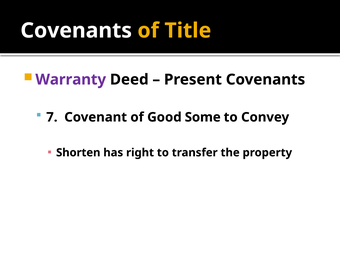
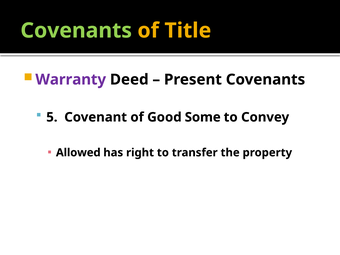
Covenants at (76, 31) colour: white -> light green
7: 7 -> 5
Shorten: Shorten -> Allowed
